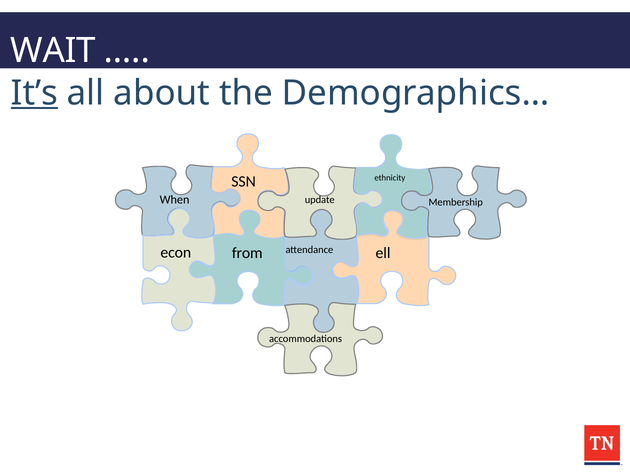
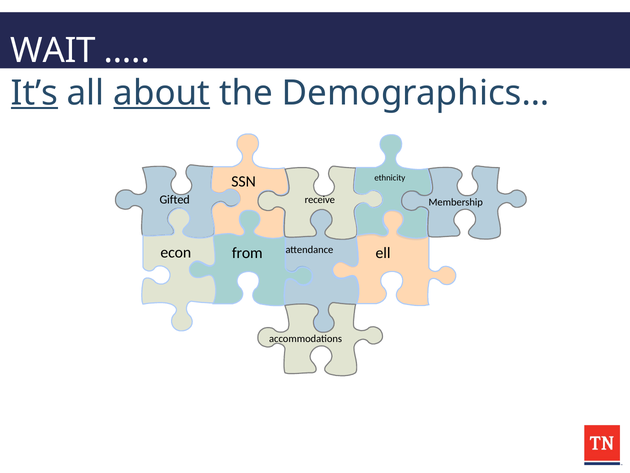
about underline: none -> present
When: When -> Gifted
update: update -> receive
